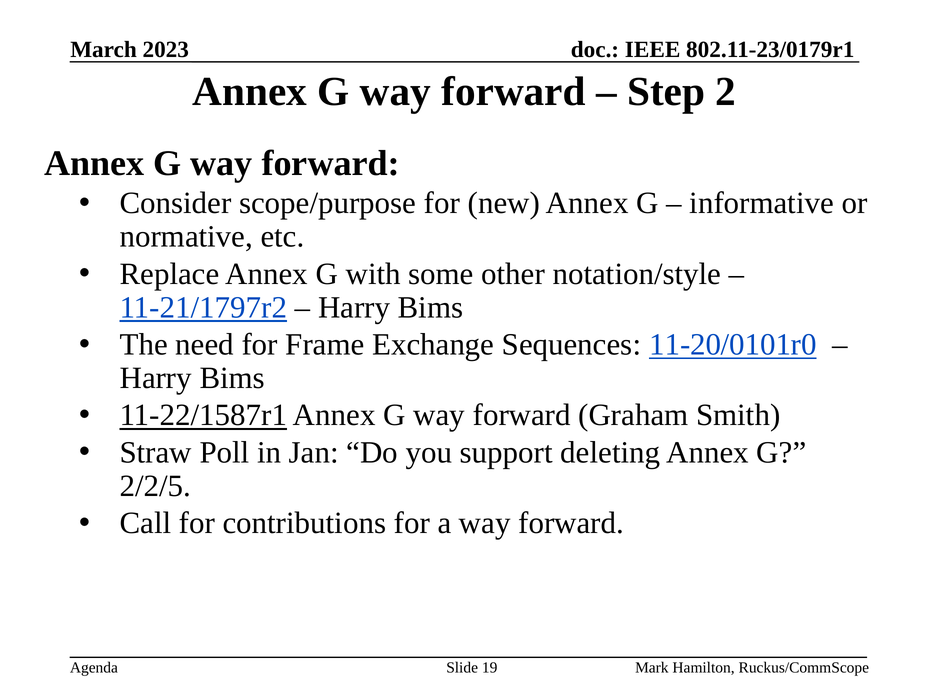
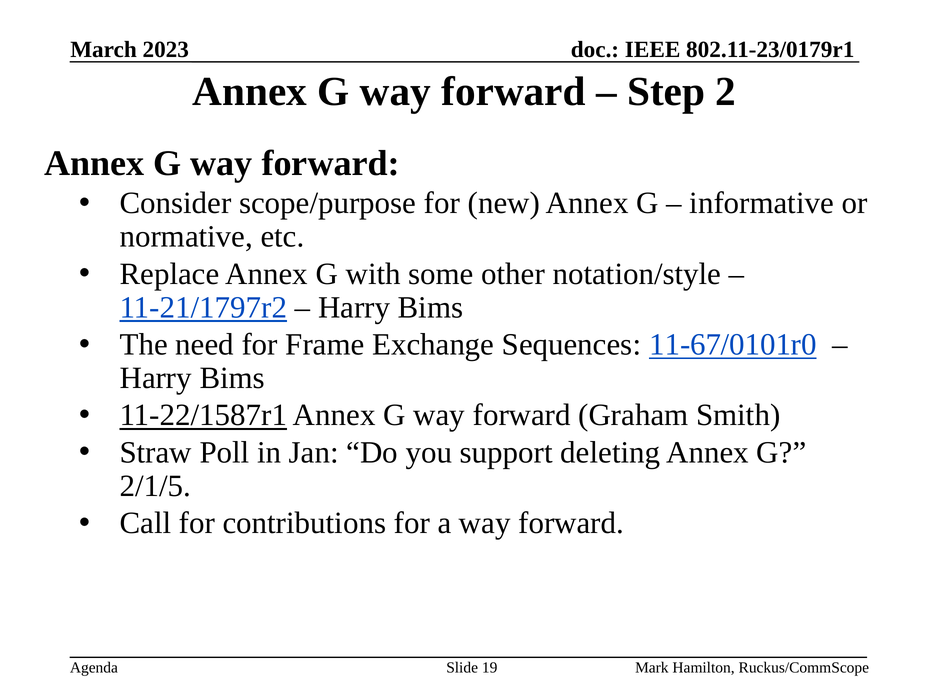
11-20/0101r0: 11-20/0101r0 -> 11-67/0101r0
2/2/5: 2/2/5 -> 2/1/5
